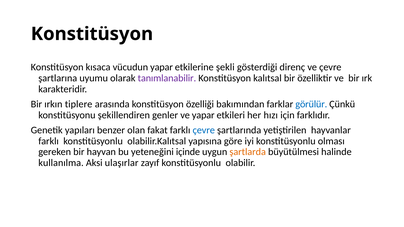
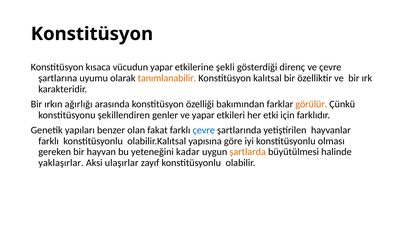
tanımlanabilir colour: purple -> orange
tiplere: tiplere -> ağırlığı
görülür colour: blue -> orange
hızı: hızı -> etki
içinde: içinde -> kadar
kullanılma: kullanılma -> yaklaşırlar
